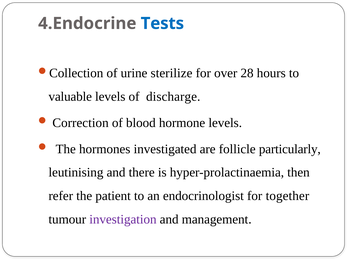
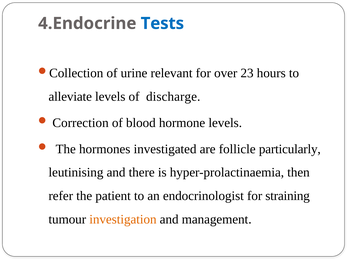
sterilize: sterilize -> relevant
28: 28 -> 23
valuable: valuable -> alleviate
together: together -> straining
investigation colour: purple -> orange
